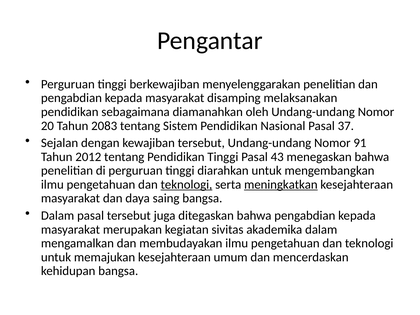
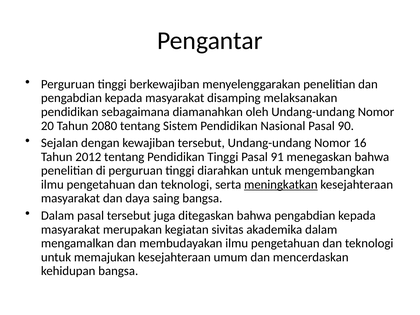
2083: 2083 -> 2080
37: 37 -> 90
91: 91 -> 16
43: 43 -> 91
teknologi at (186, 185) underline: present -> none
